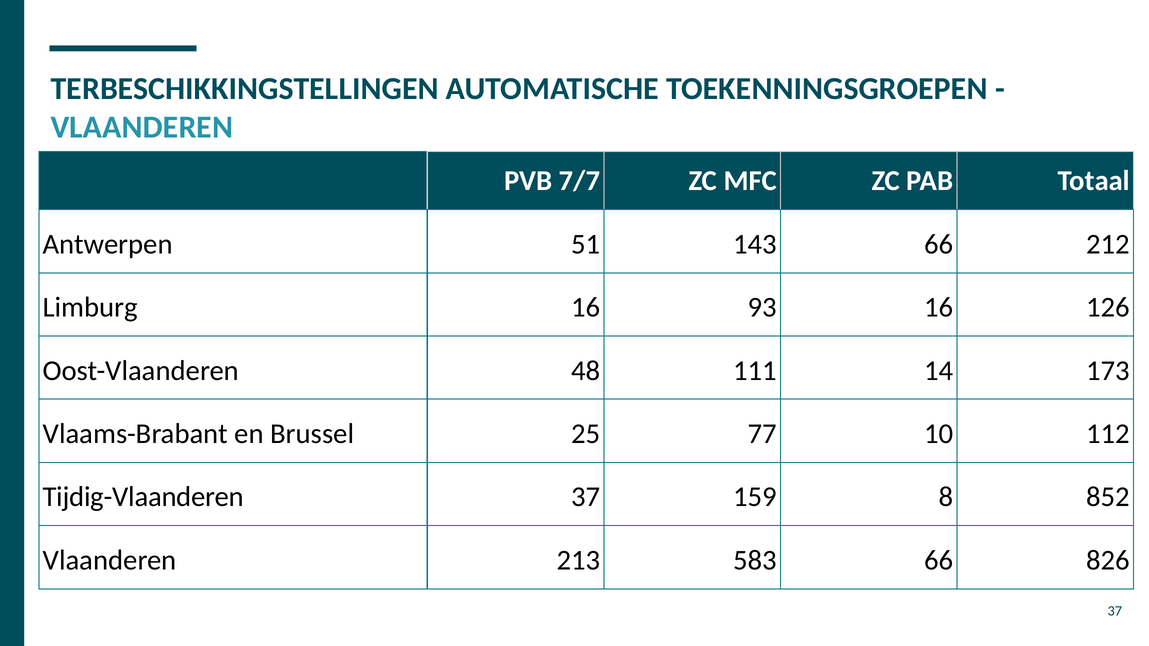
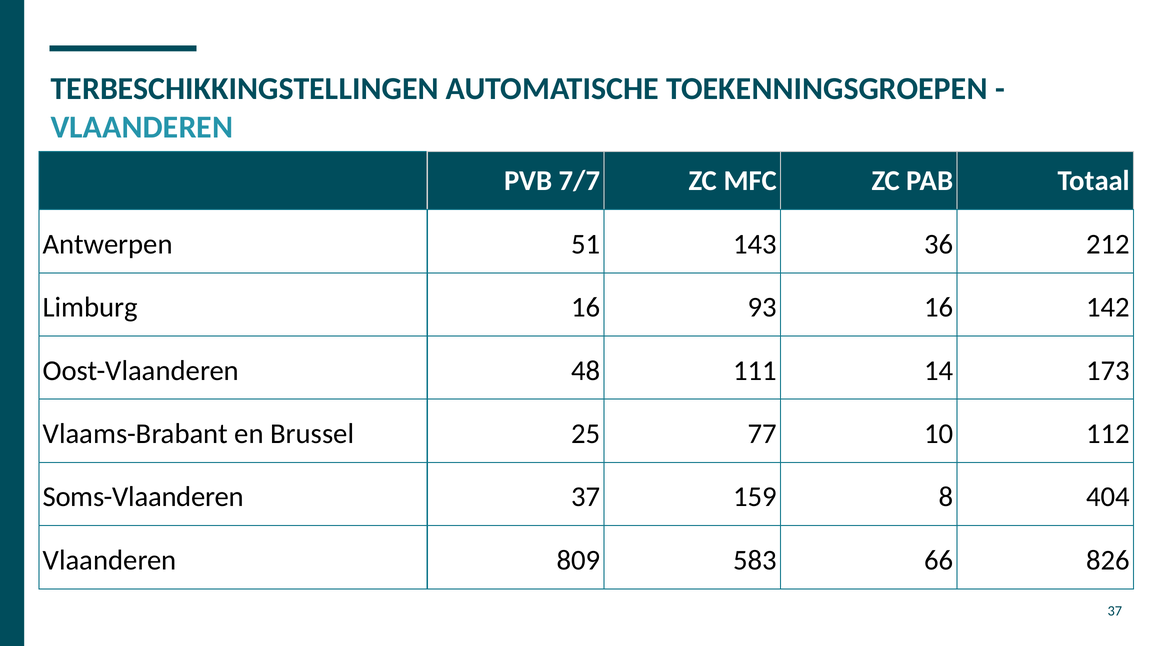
143 66: 66 -> 36
126: 126 -> 142
Tijdig-Vlaanderen: Tijdig-Vlaanderen -> Soms-Vlaanderen
852: 852 -> 404
213: 213 -> 809
